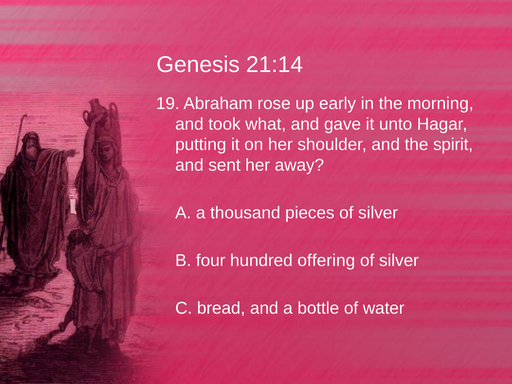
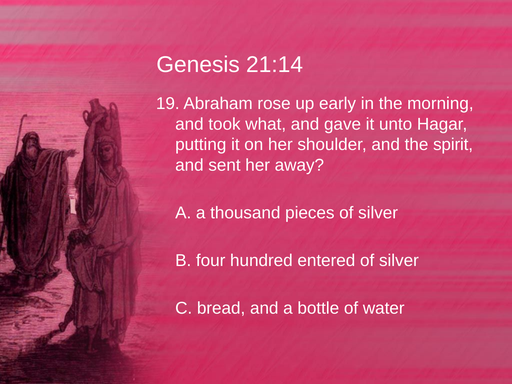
offering: offering -> entered
